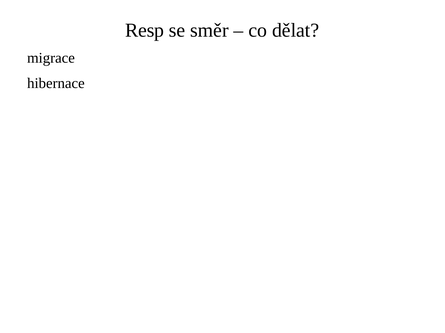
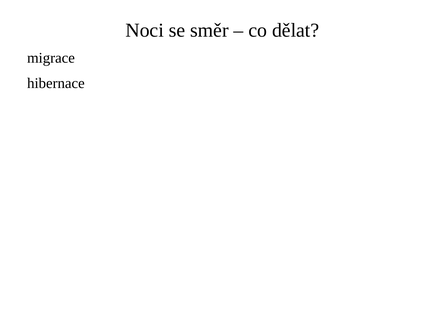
Resp: Resp -> Noci
